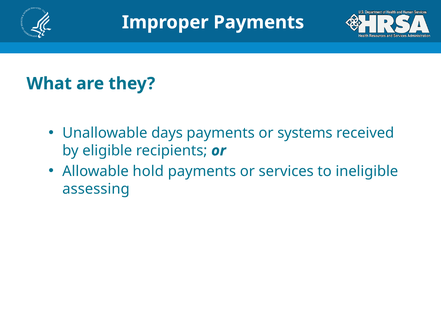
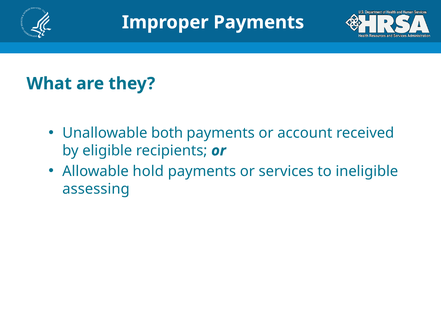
days: days -> both
systems: systems -> account
